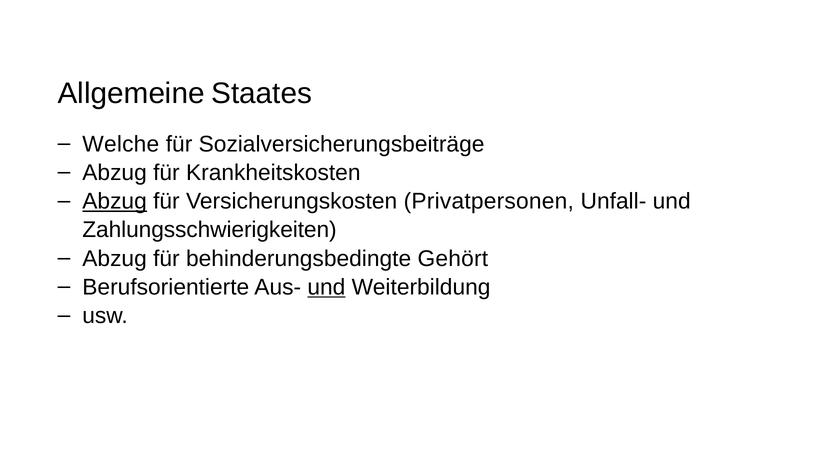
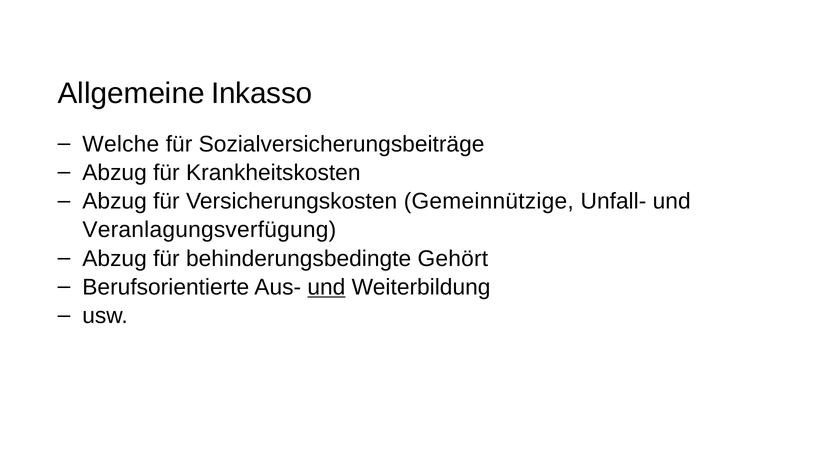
Staates: Staates -> Inkasso
Abzug at (115, 202) underline: present -> none
Privatpersonen: Privatpersonen -> Gemeinnützige
Zahlungsschwierigkeiten: Zahlungsschwierigkeiten -> Veranlagungsverfügung
